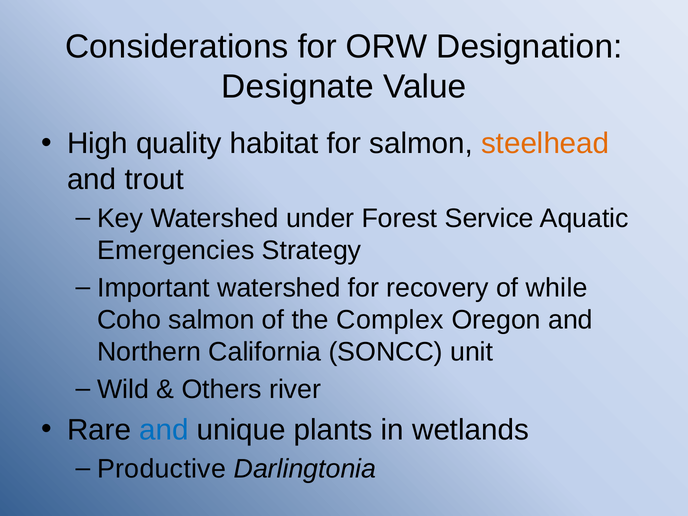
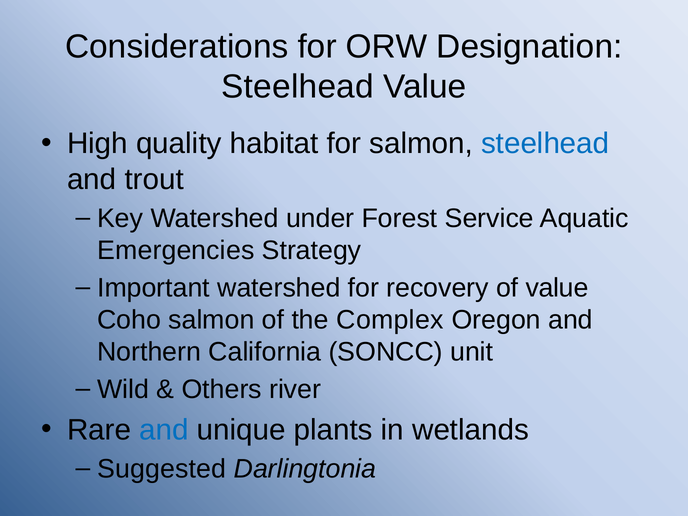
Designate at (298, 87): Designate -> Steelhead
steelhead at (545, 144) colour: orange -> blue
of while: while -> value
Productive: Productive -> Suggested
